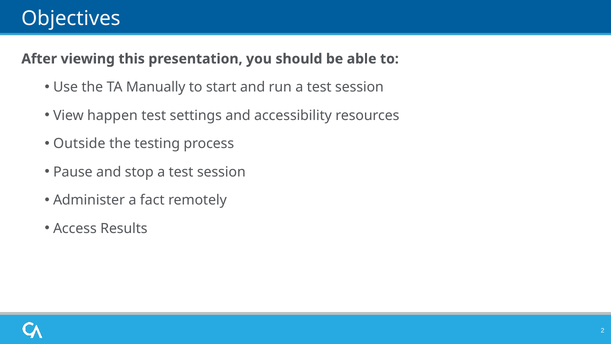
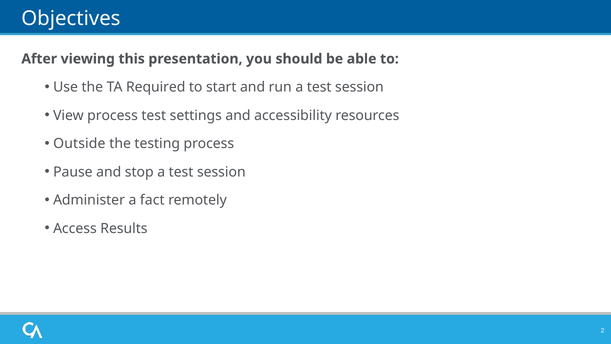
Manually: Manually -> Required
View happen: happen -> process
